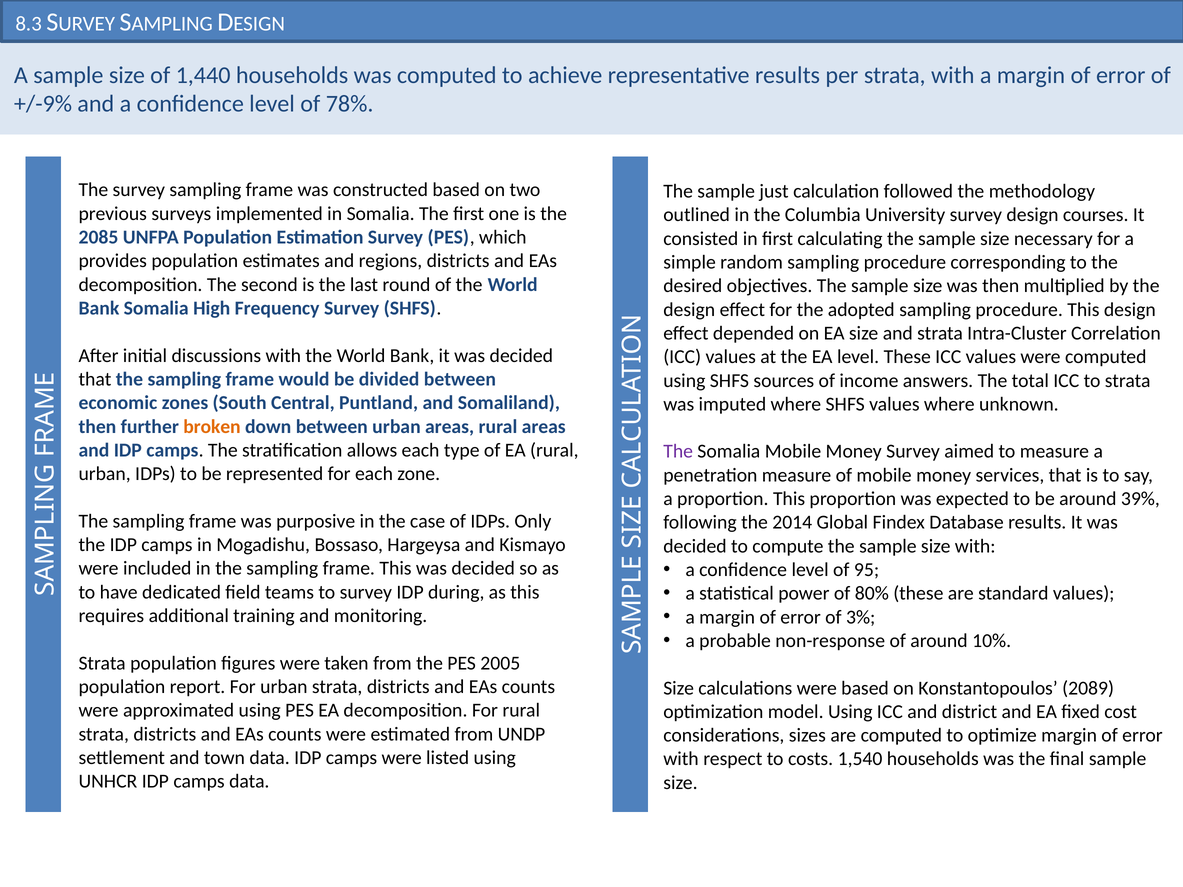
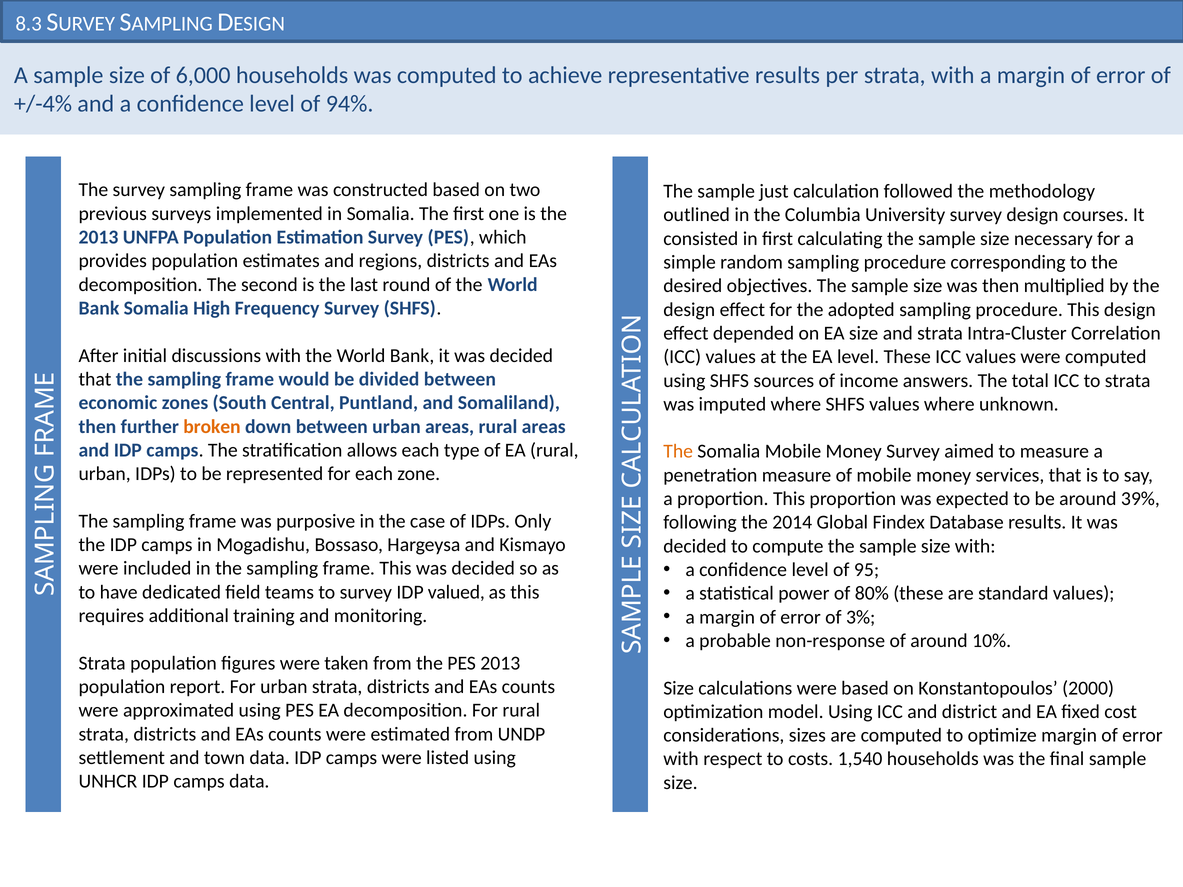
1,440: 1,440 -> 6,000
+/-9%: +/-9% -> +/-4%
78%: 78% -> 94%
2085 at (99, 237): 2085 -> 2013
The at (678, 452) colour: purple -> orange
during: during -> valued
PES 2005: 2005 -> 2013
2089: 2089 -> 2000
